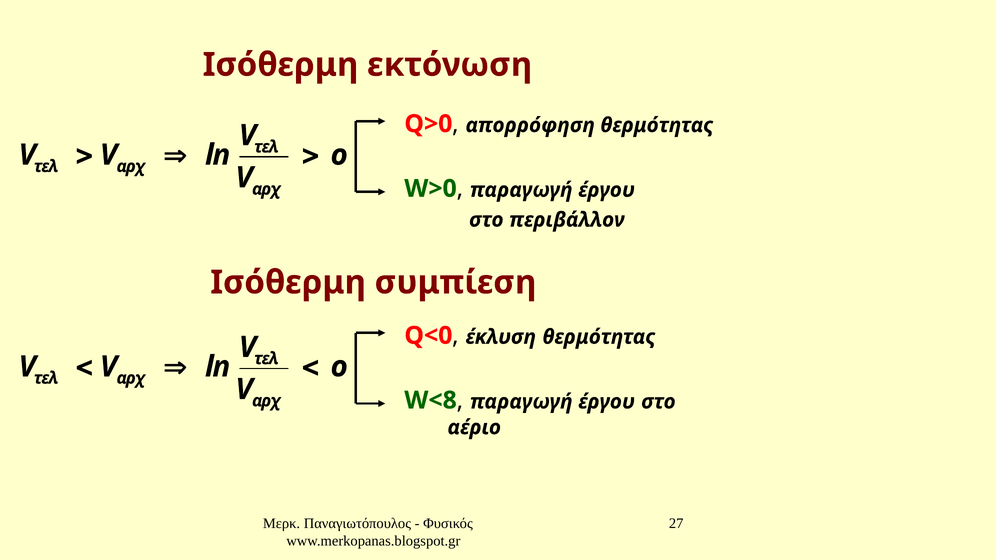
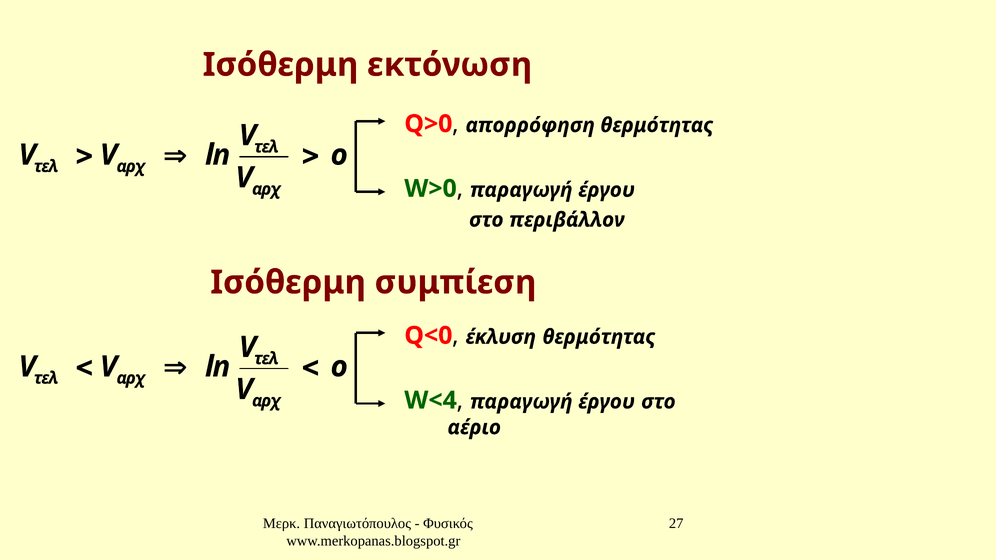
W<8: W<8 -> W<4
